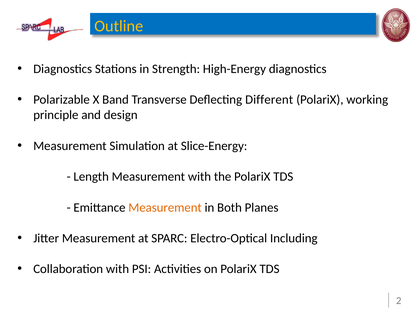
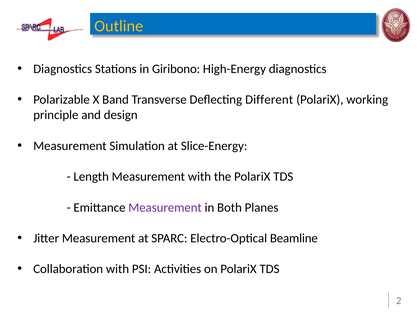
Strength: Strength -> Giribono
Measurement at (165, 207) colour: orange -> purple
Including: Including -> Beamline
